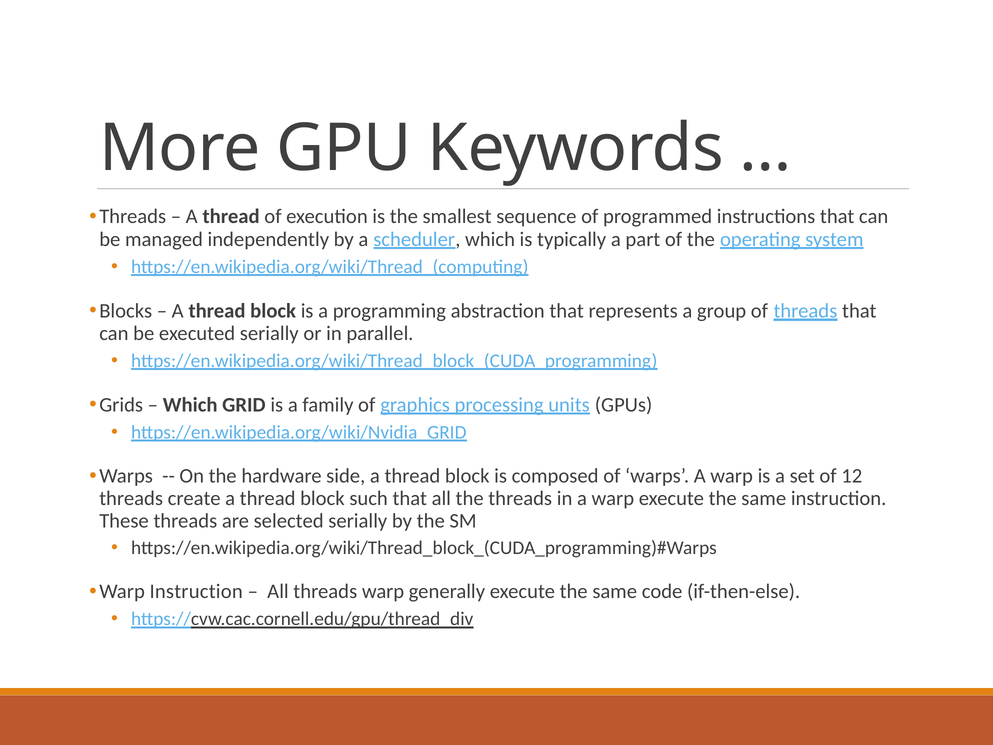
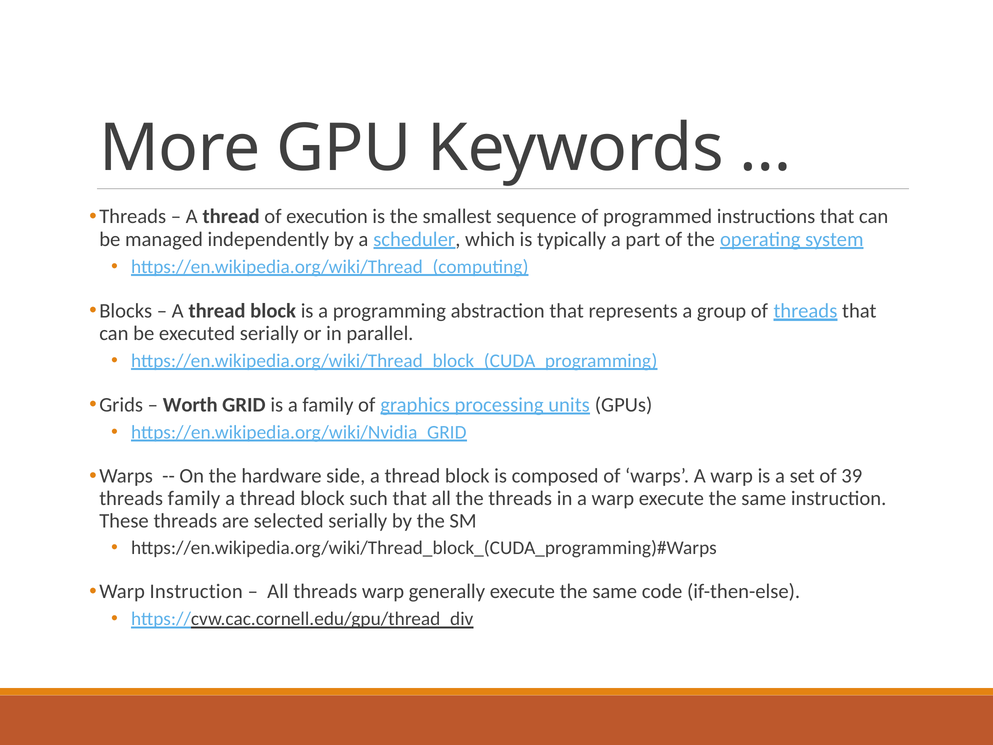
Which at (190, 405): Which -> Worth
12: 12 -> 39
threads create: create -> family
